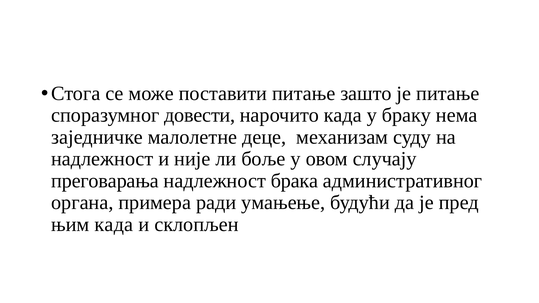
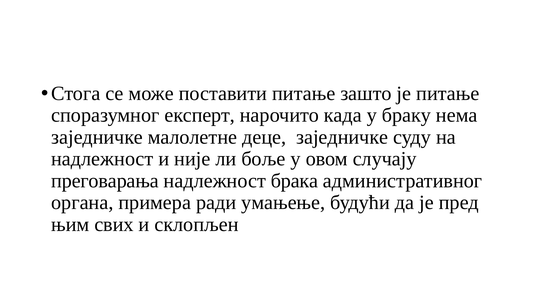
довести: довести -> експерт
деце механизам: механизам -> заједничке
њим када: када -> свих
